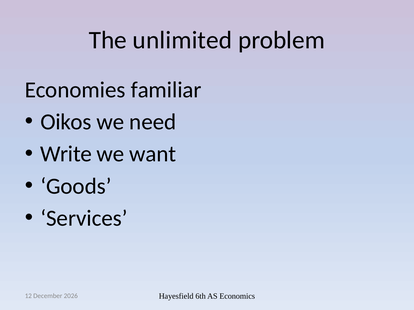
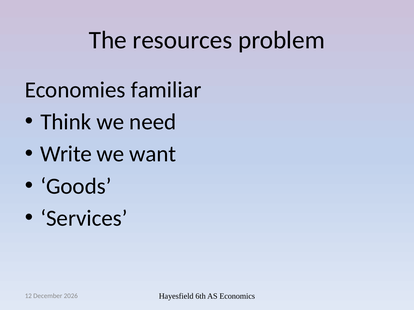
unlimited: unlimited -> resources
Oikos: Oikos -> Think
